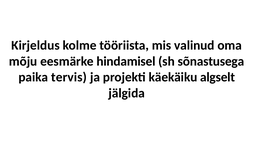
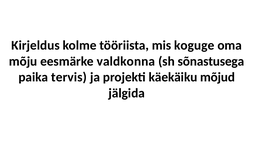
valinud: valinud -> koguge
hindamisel: hindamisel -> valdkonna
algselt: algselt -> mõjud
